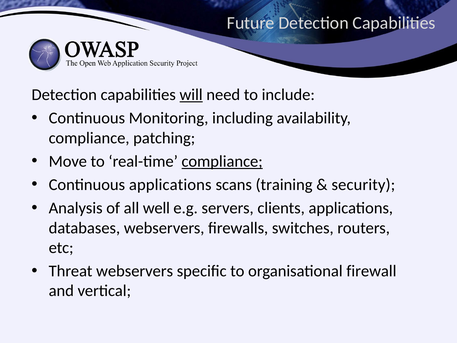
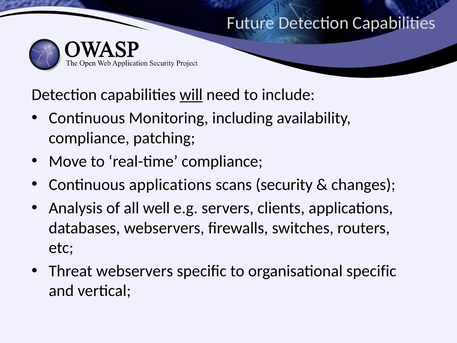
compliance at (222, 161) underline: present -> none
training: training -> security
security: security -> changes
organisational firewall: firewall -> specific
